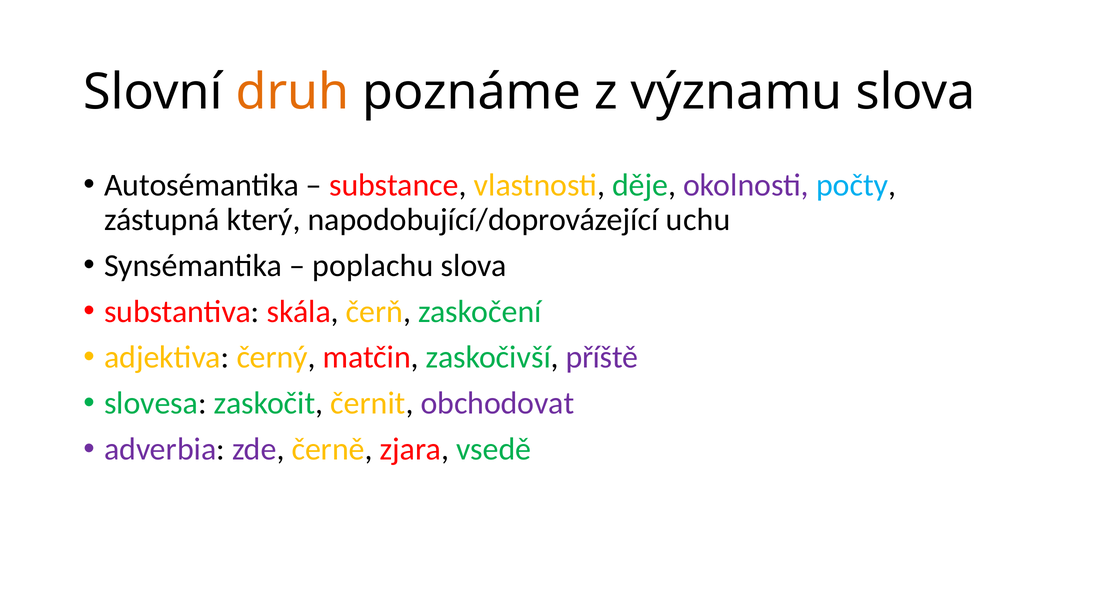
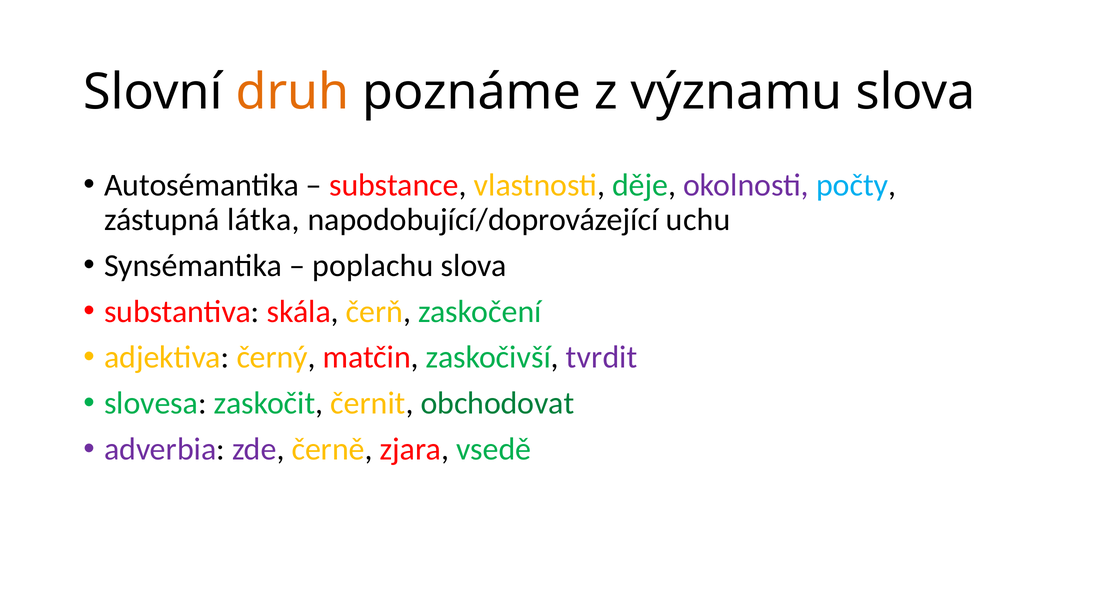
který: který -> látka
příště: příště -> tvrdit
obchodovat colour: purple -> green
